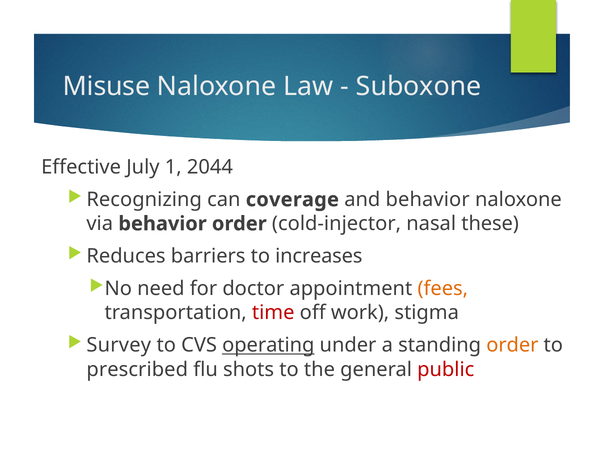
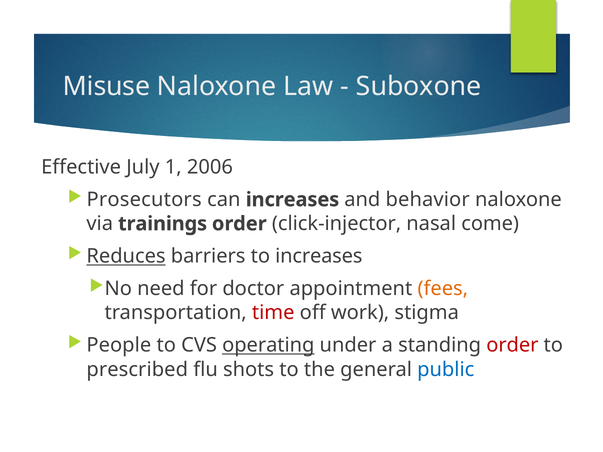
2044: 2044 -> 2006
Recognizing: Recognizing -> Prosecutors
can coverage: coverage -> increases
via behavior: behavior -> trainings
cold-injector: cold-injector -> click-injector
these: these -> come
Reduces underline: none -> present
Survey: Survey -> People
order at (512, 345) colour: orange -> red
public colour: red -> blue
